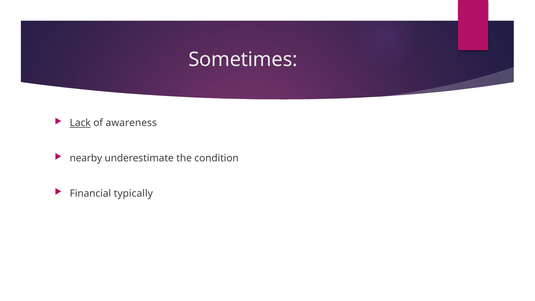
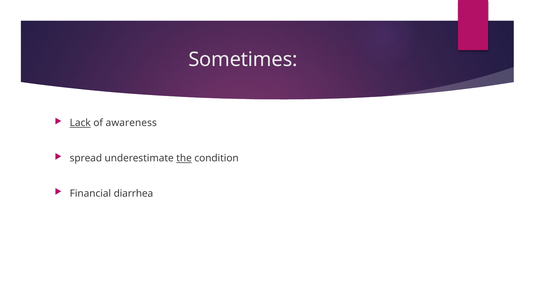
nearby: nearby -> spread
the underline: none -> present
typically: typically -> diarrhea
